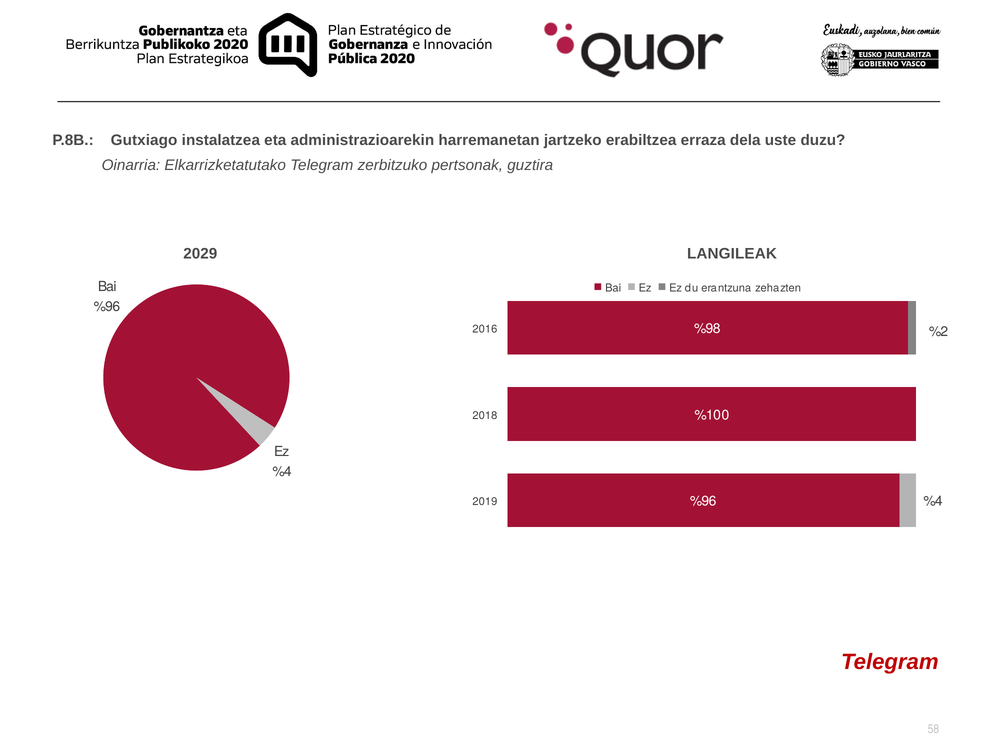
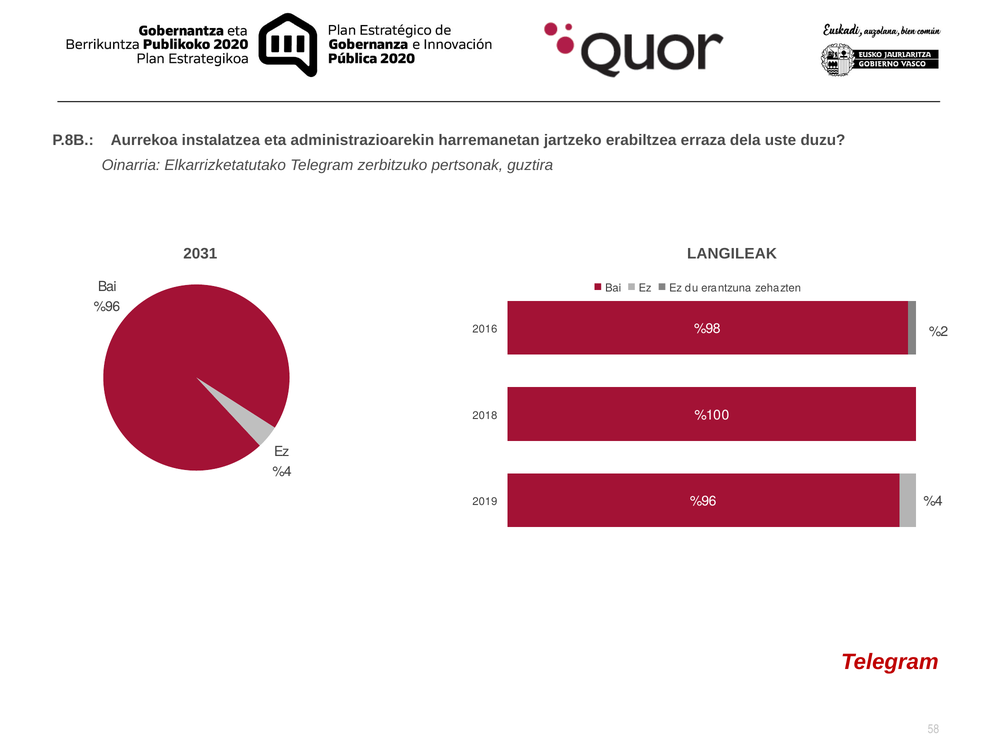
Gutxiago: Gutxiago -> Aurrekoa
2029: 2029 -> 2031
